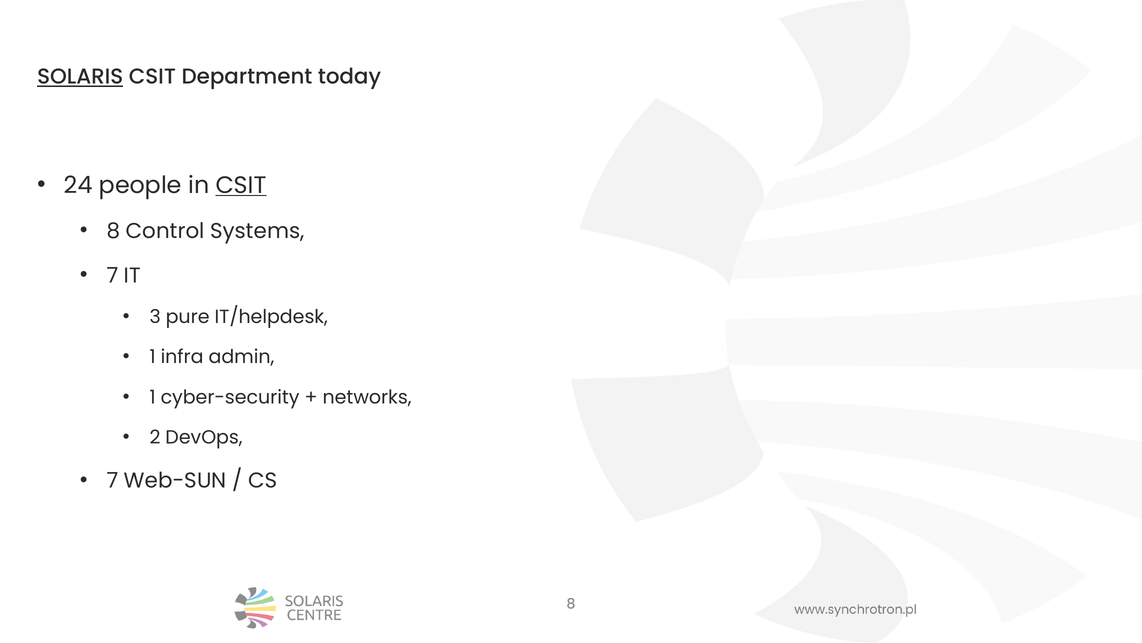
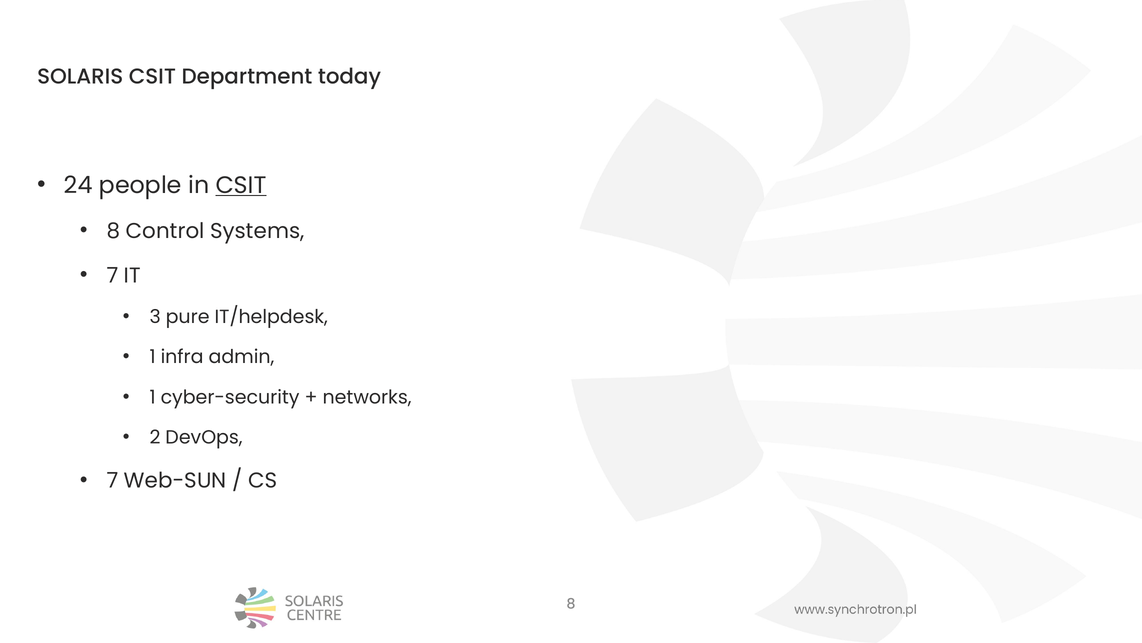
SOLARIS underline: present -> none
